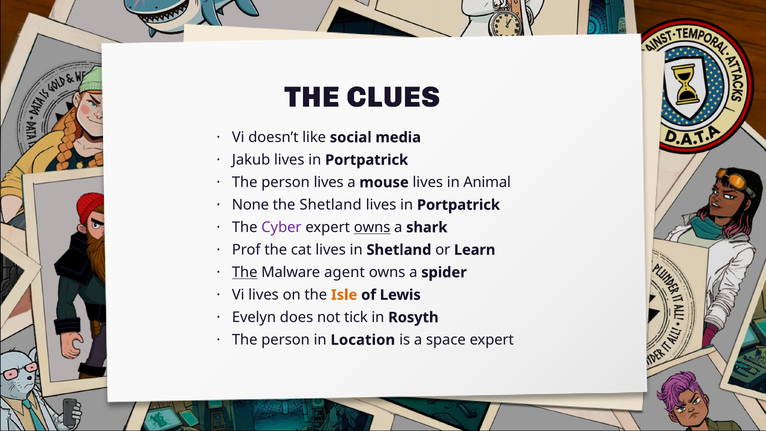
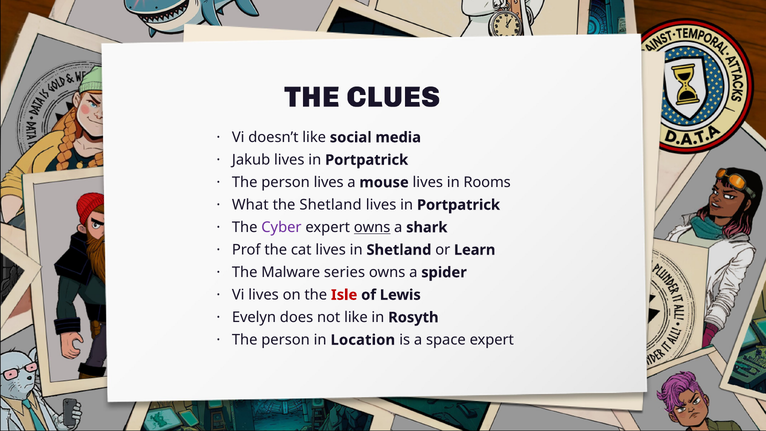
Animal: Animal -> Rooms
None: None -> What
The at (245, 272) underline: present -> none
agent: agent -> series
Isle colour: orange -> red
not tick: tick -> like
